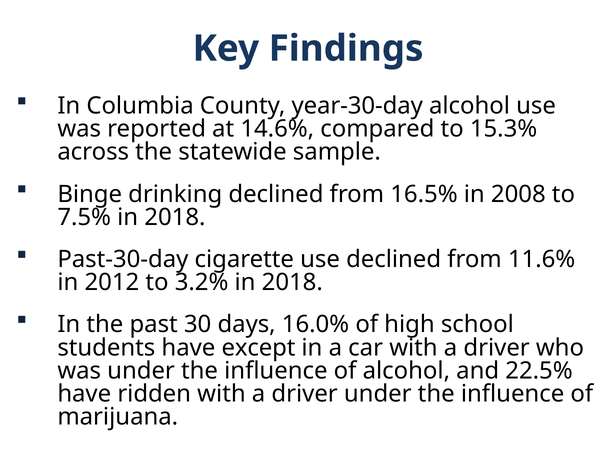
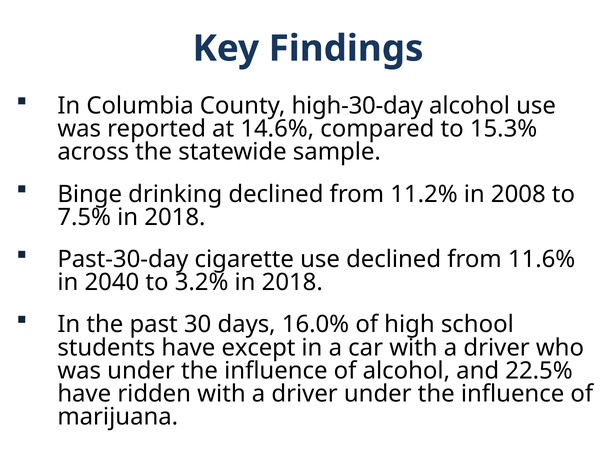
year-30-day: year-30-day -> high-30-day
16.5%: 16.5% -> 11.2%
2012: 2012 -> 2040
